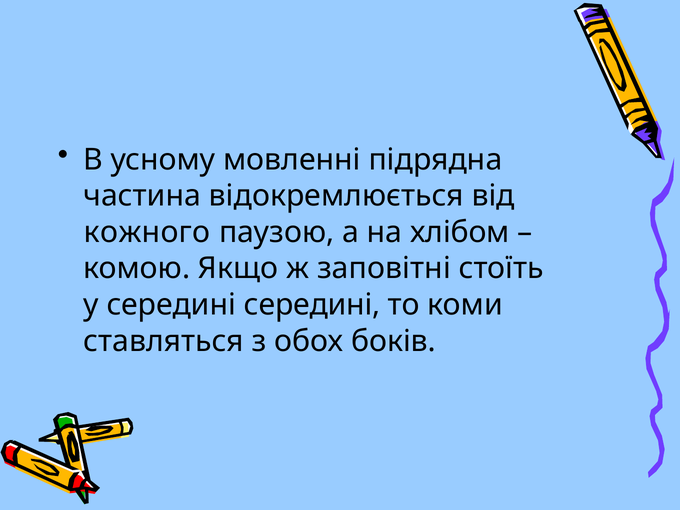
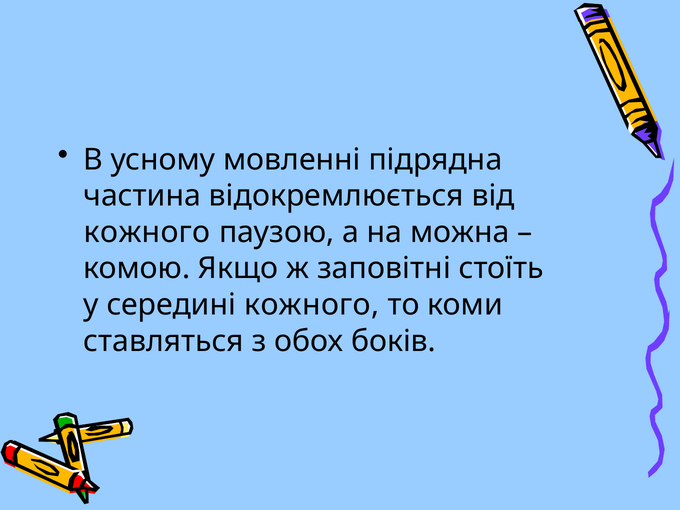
хлібом: хлібом -> можна
середині середині: середині -> кожного
